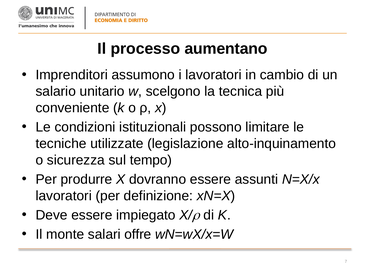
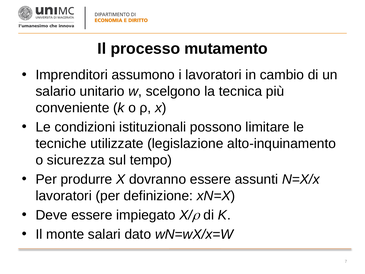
aumentano: aumentano -> mutamento
offre: offre -> dato
